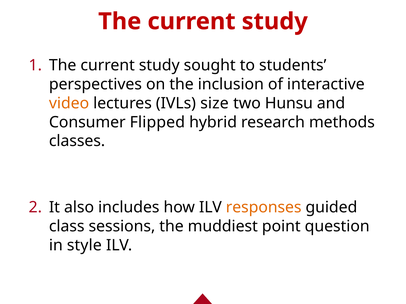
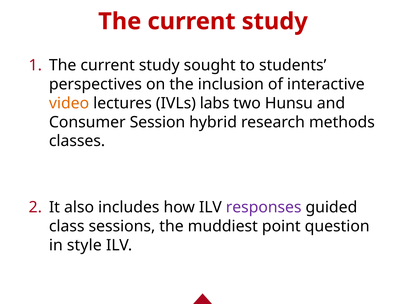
size: size -> labs
Flipped: Flipped -> Session
responses colour: orange -> purple
